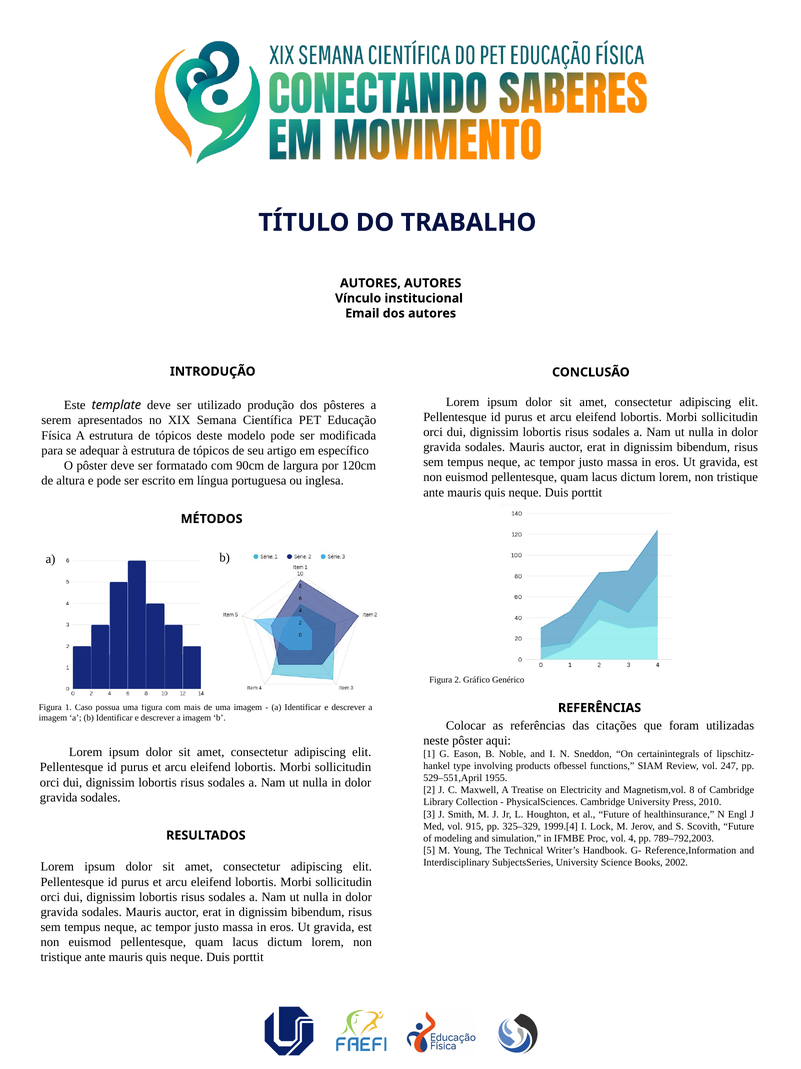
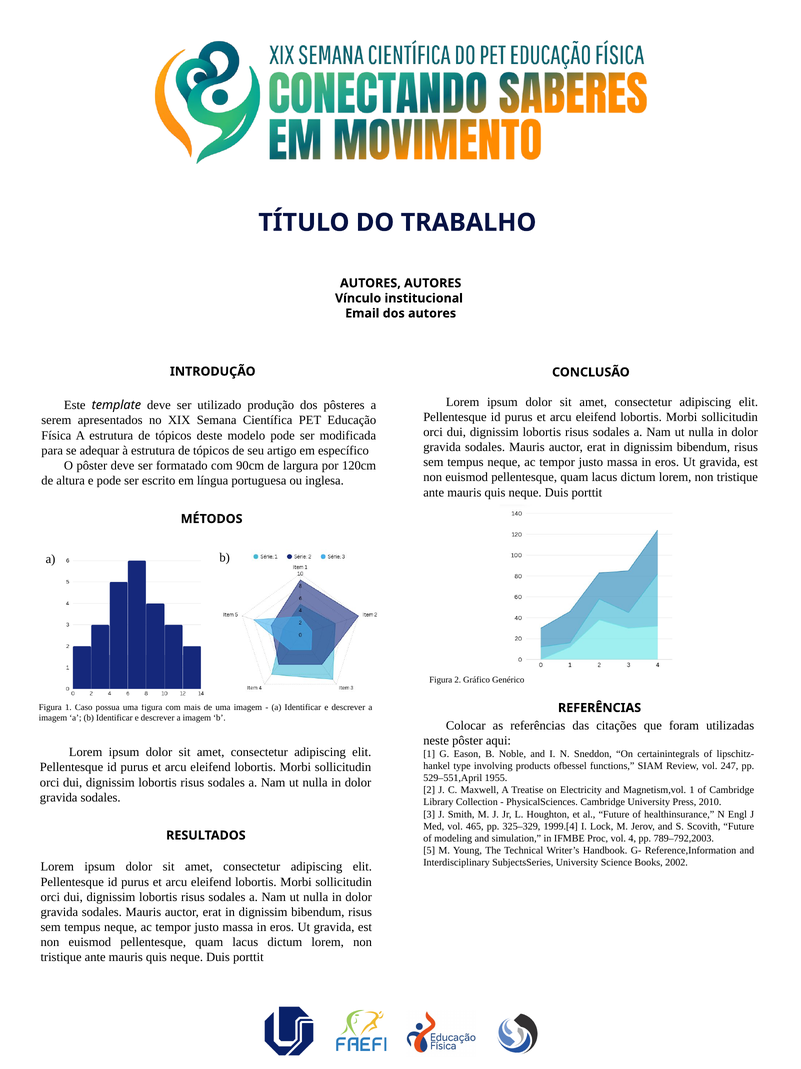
Magnetism,vol 8: 8 -> 1
915: 915 -> 465
